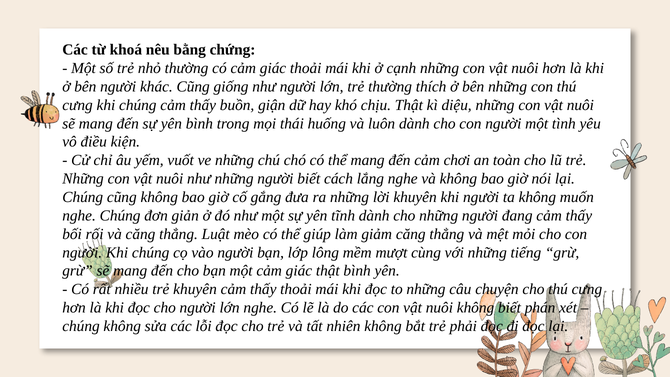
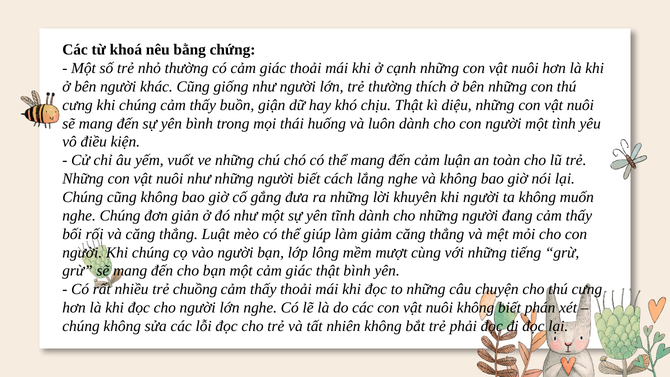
chơi: chơi -> luận
trẻ khuyên: khuyên -> chuồng
